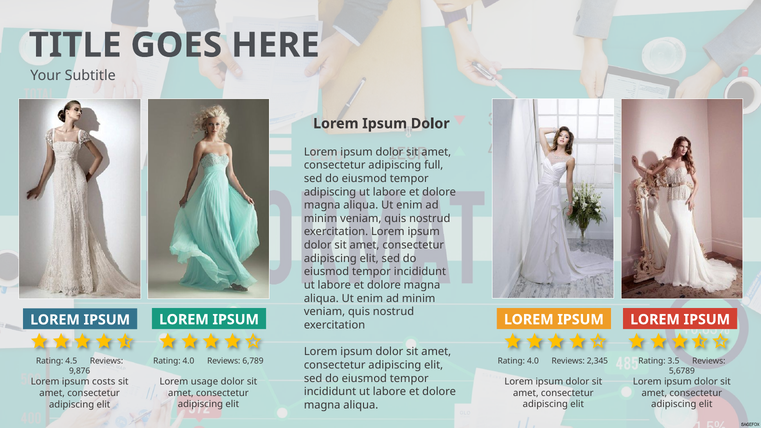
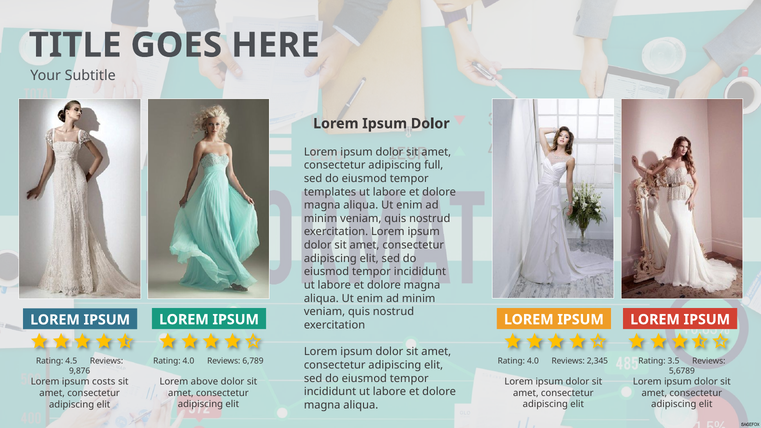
adipiscing at (330, 192): adipiscing -> templates
usage: usage -> above
